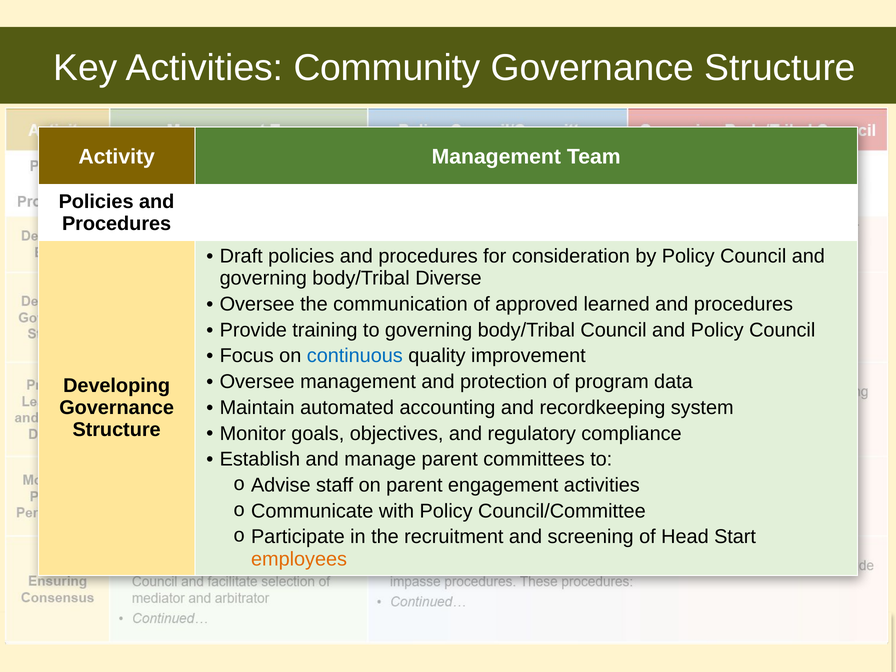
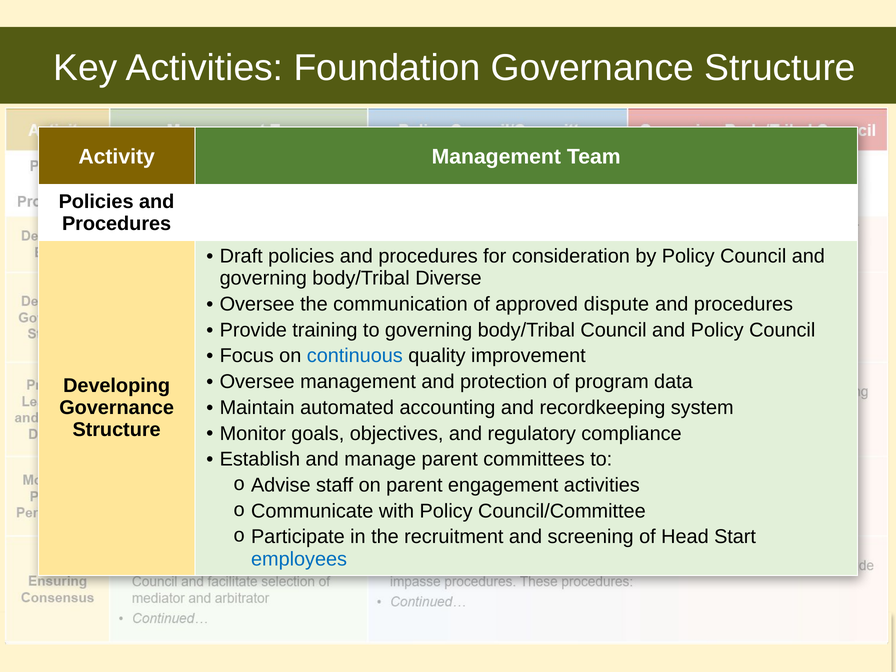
Community: Community -> Foundation
learned: learned -> dispute
employees colour: orange -> blue
